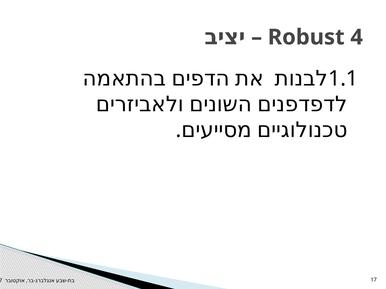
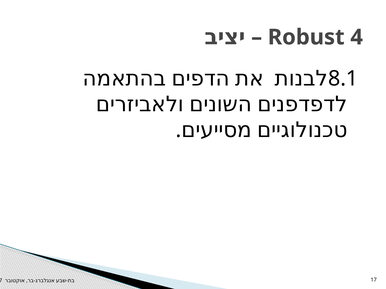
1.1: 1.1 -> 8.1
